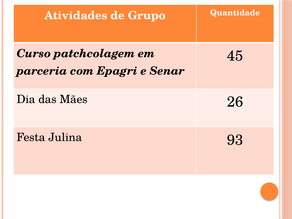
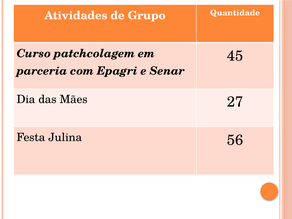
26: 26 -> 27
93: 93 -> 56
